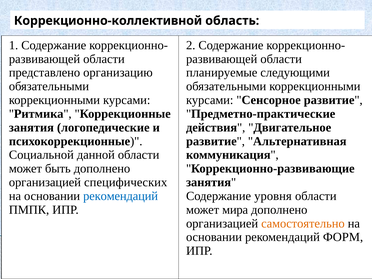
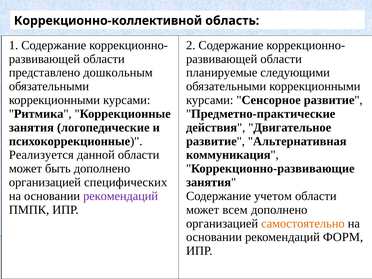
организацию: организацию -> дошкольным
Социальной: Социальной -> Реализуется
рекомендаций at (121, 196) colour: blue -> purple
уровня: уровня -> учетом
мира: мира -> всем
